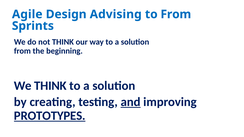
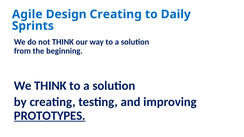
Design Advising: Advising -> Creating
to From: From -> Daily
and underline: present -> none
